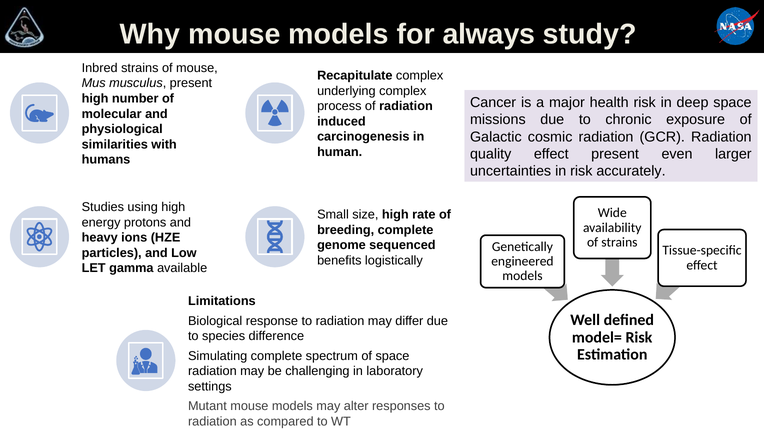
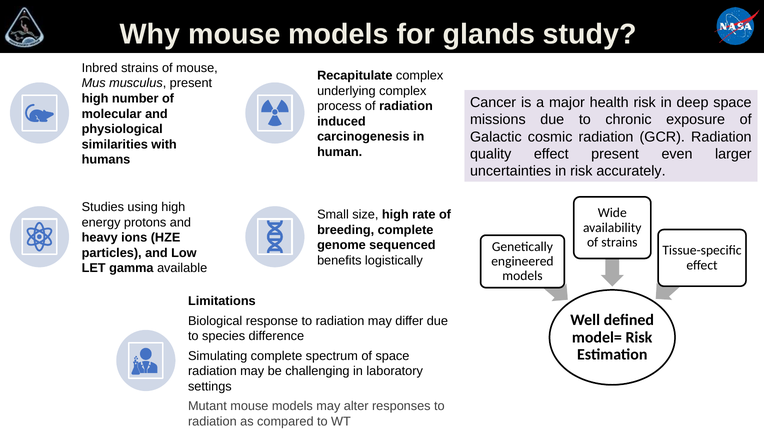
always: always -> glands
